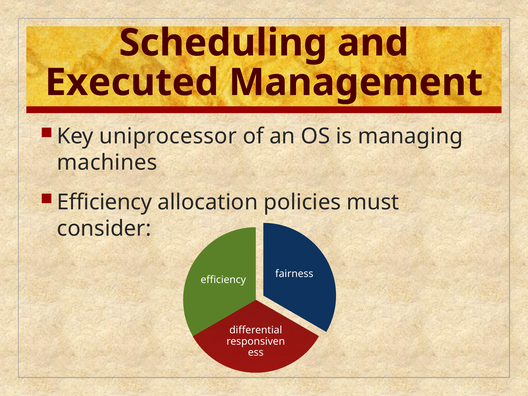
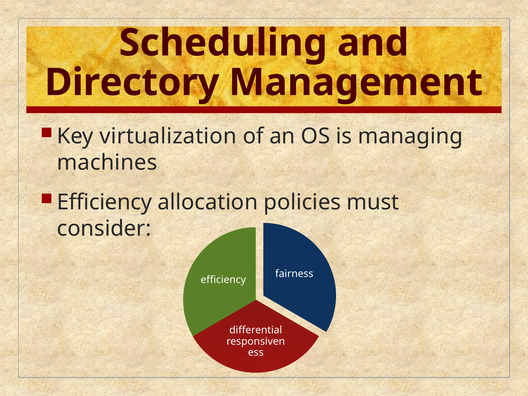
Executed: Executed -> Directory
uniprocessor: uniprocessor -> virtualization
